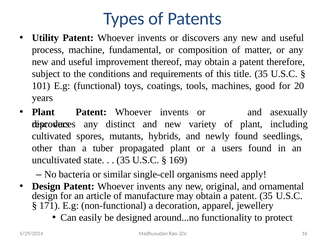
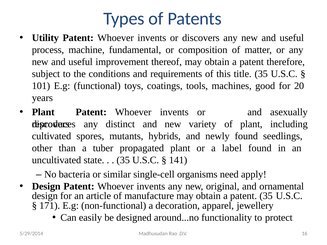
users: users -> label
169: 169 -> 141
